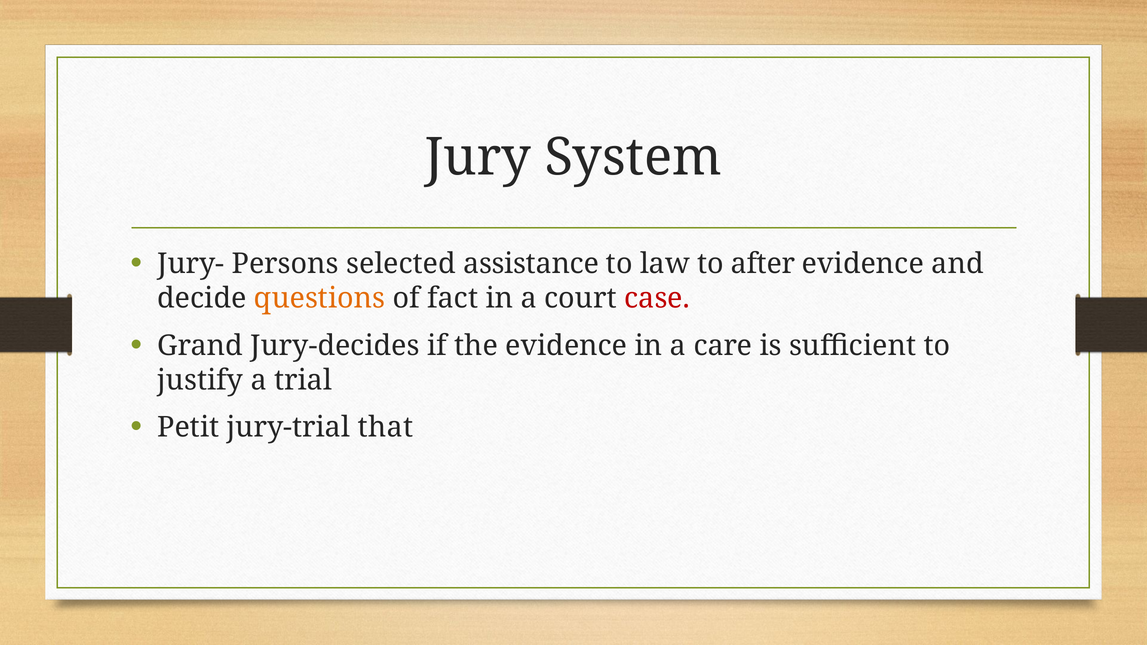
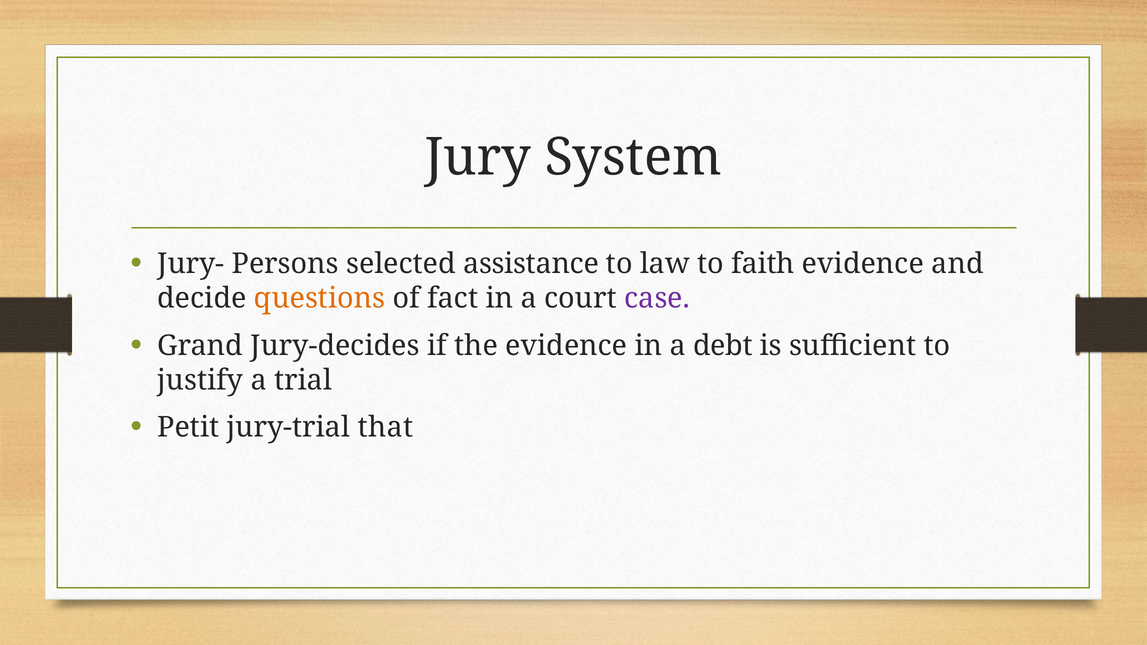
after: after -> faith
case colour: red -> purple
care: care -> debt
